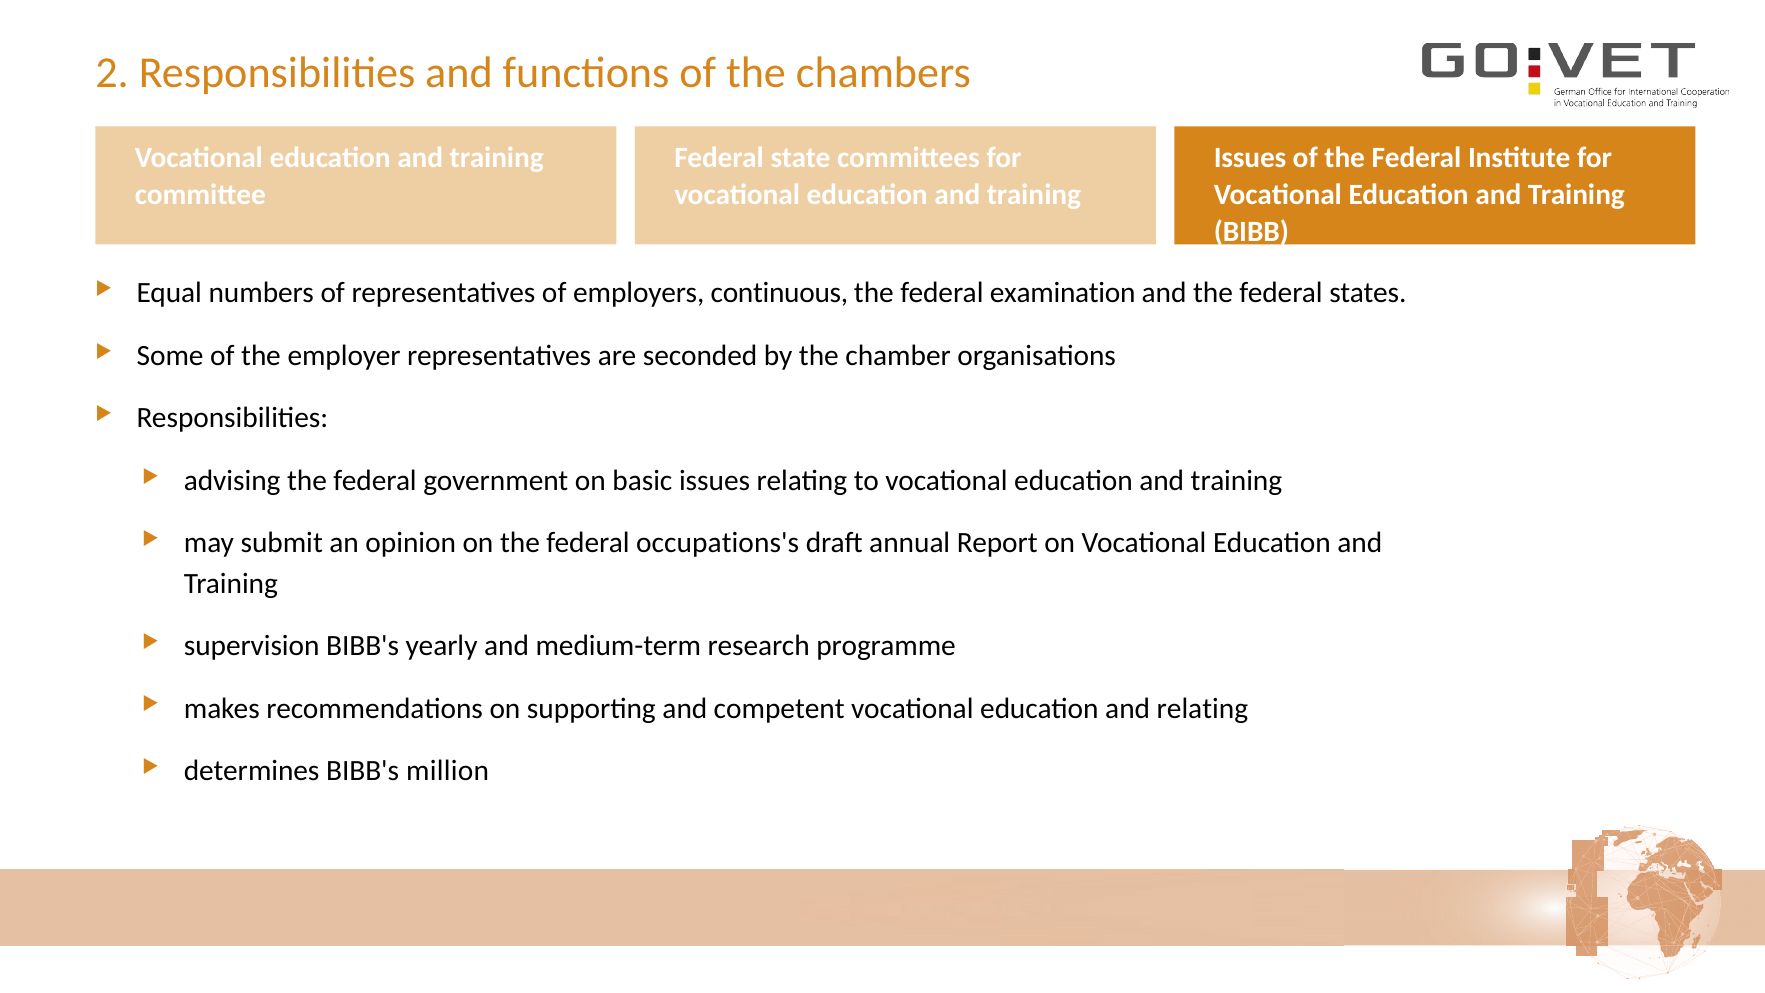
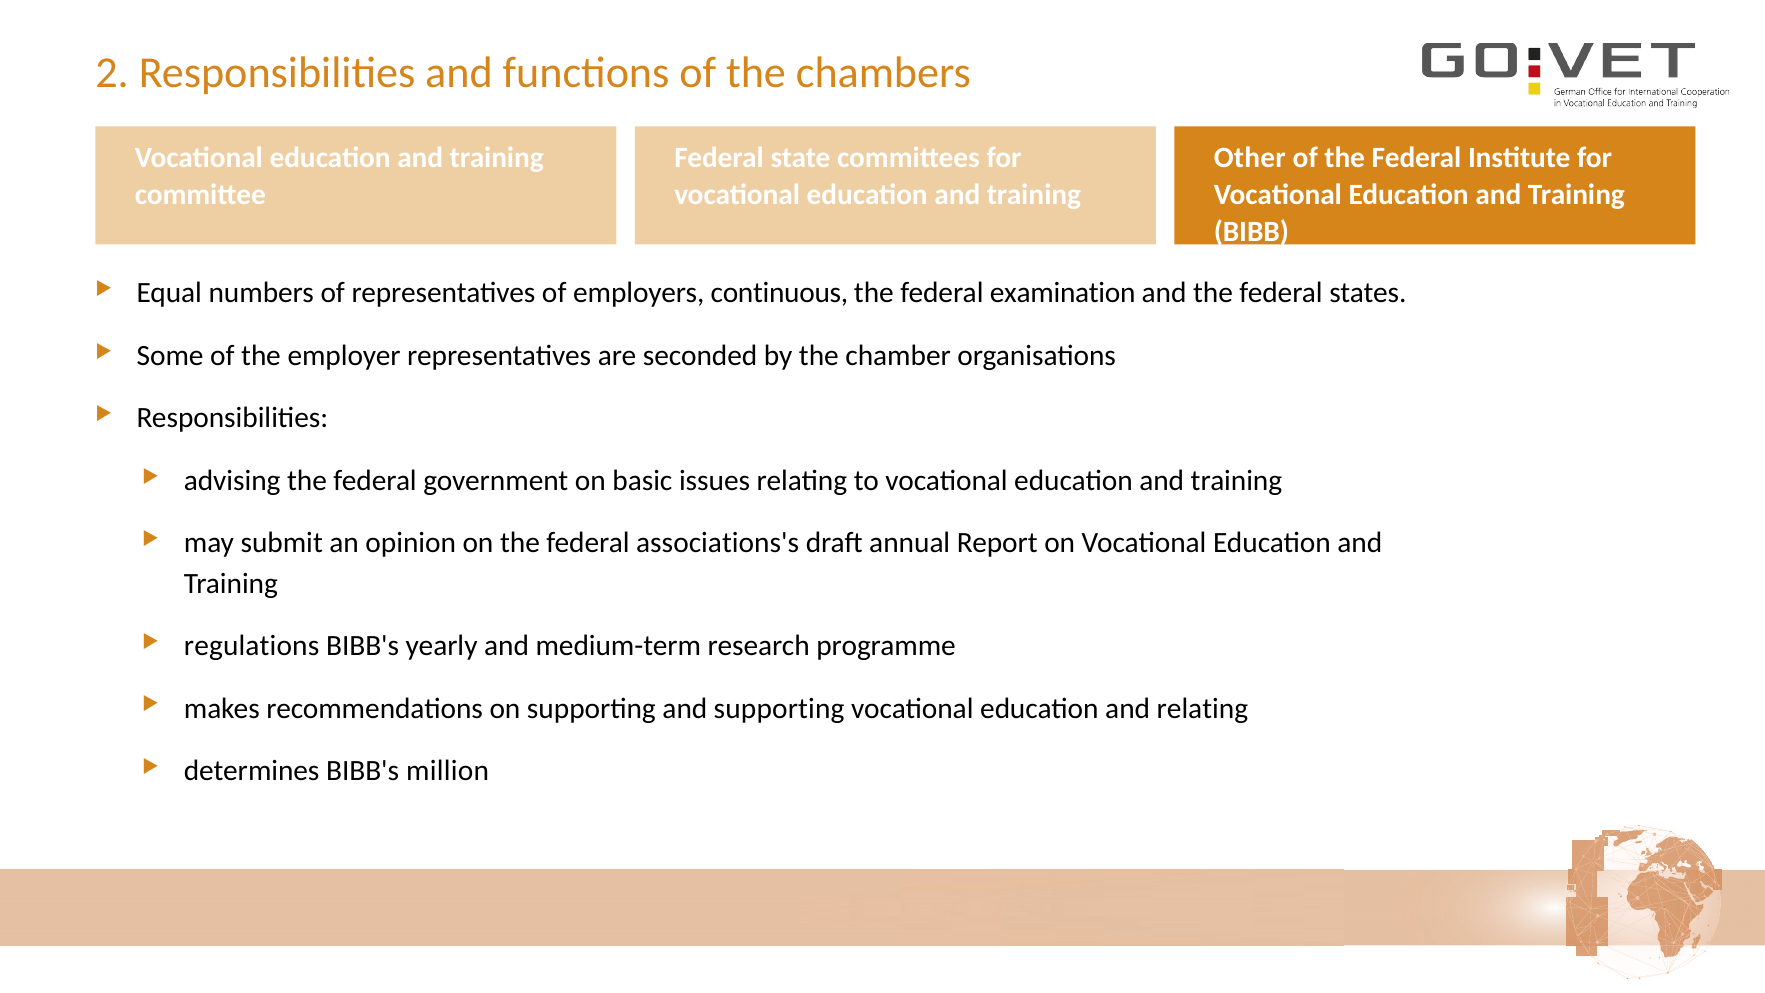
Issues at (1250, 158): Issues -> Other
occupations's: occupations's -> associations's
supervision: supervision -> regulations
and competent: competent -> supporting
